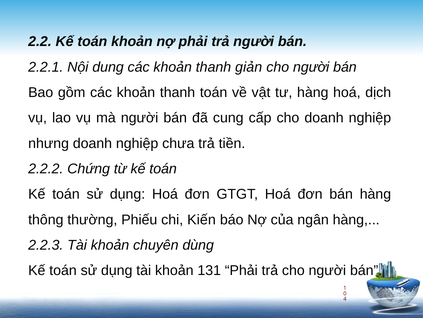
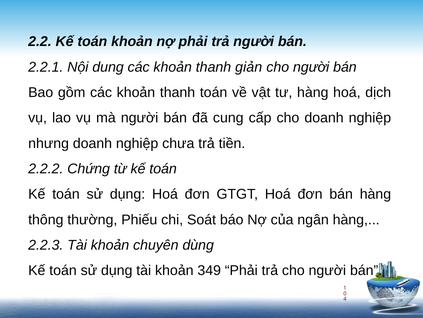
Kiến: Kiến -> Soát
131: 131 -> 349
